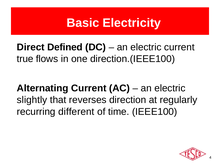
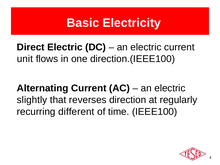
Direct Defined: Defined -> Electric
true: true -> unit
